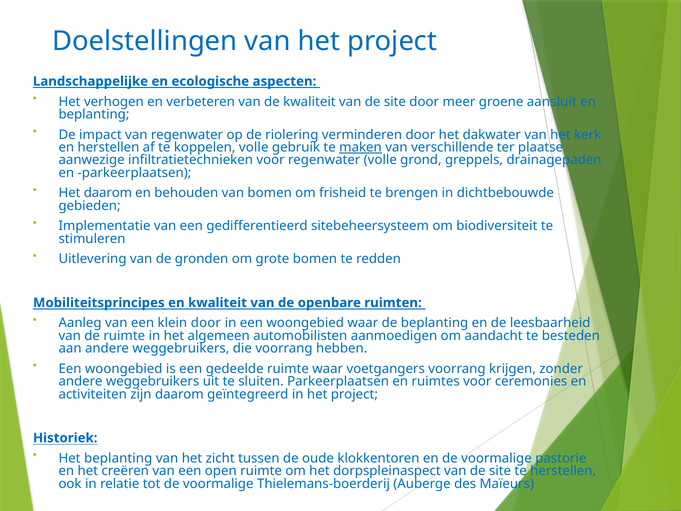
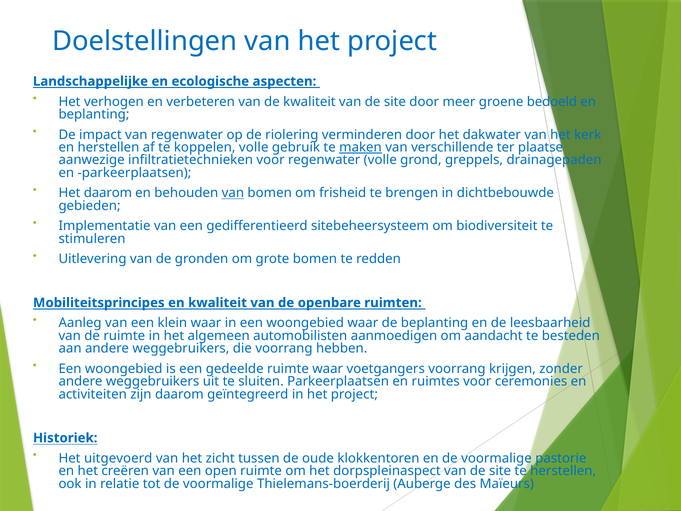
aansluit: aansluit -> bedoeld
van at (233, 193) underline: none -> present
klein door: door -> waar
Het beplanting: beplanting -> uitgevoerd
